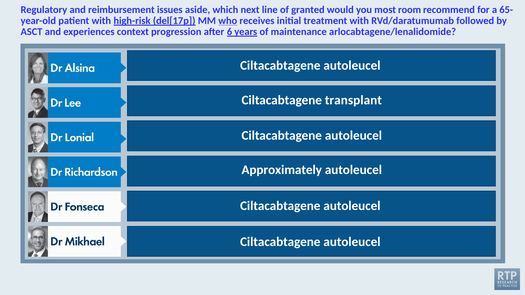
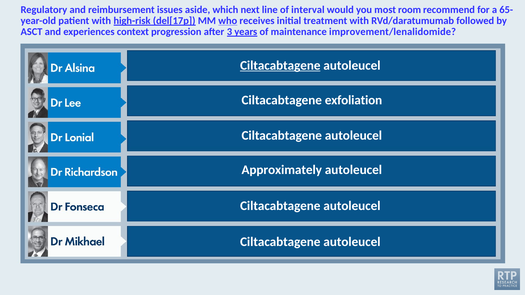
granted: granted -> interval
6: 6 -> 3
arlocabtagene/lenalidomide: arlocabtagene/lenalidomide -> improvement/lenalidomide
Ciltacabtagene at (280, 65) underline: none -> present
transplant: transplant -> exfoliation
